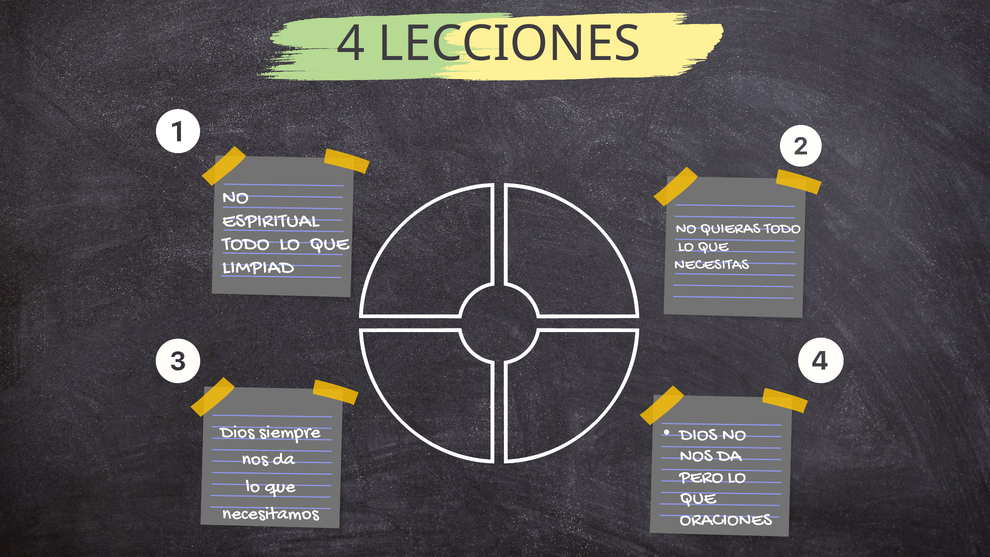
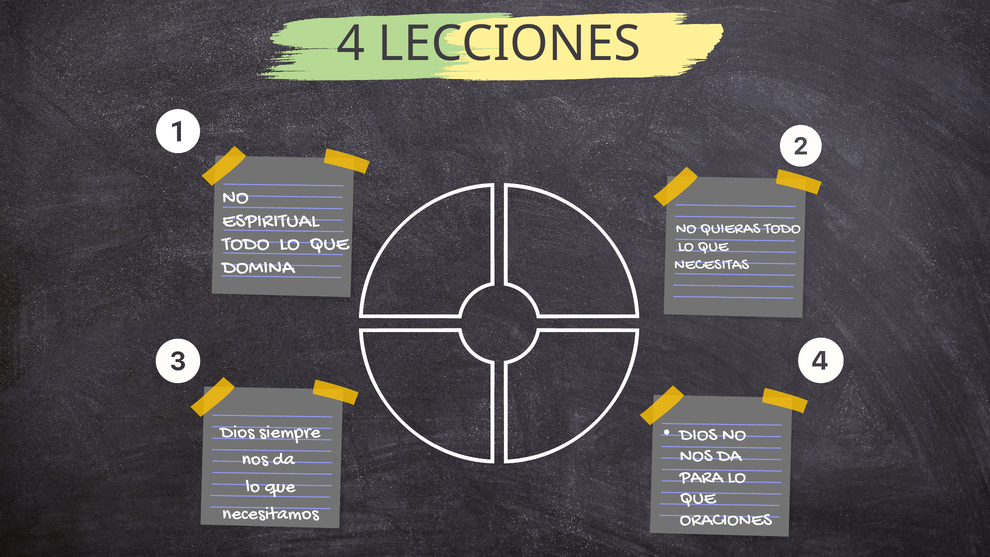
LIMPIAD: LIMPIAD -> DOMINA
PERO: PERO -> PARA
